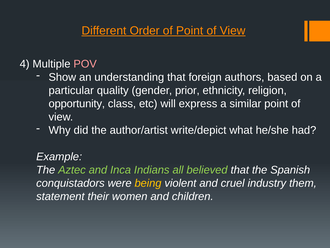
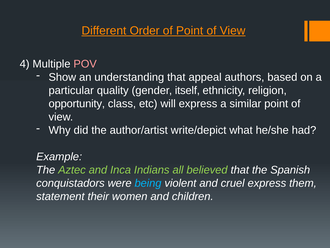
foreign: foreign -> appeal
prior: prior -> itself
being colour: yellow -> light blue
cruel industry: industry -> express
